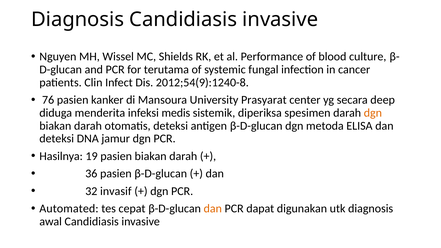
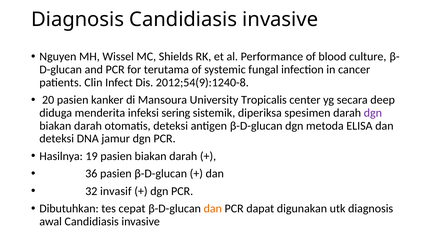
76: 76 -> 20
Prasyarat: Prasyarat -> Tropicalis
medis: medis -> sering
dgn at (373, 113) colour: orange -> purple
Automated: Automated -> Dibutuhkan
